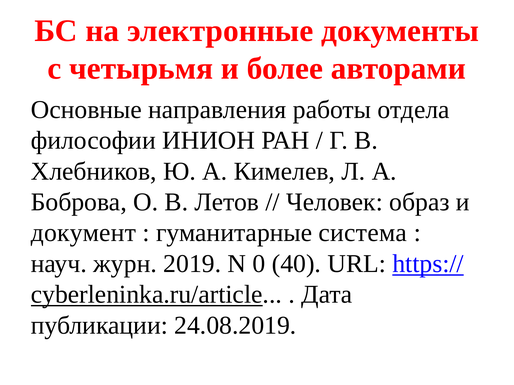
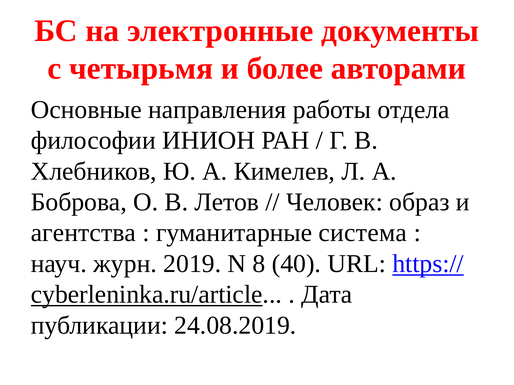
документ: документ -> агентства
0: 0 -> 8
